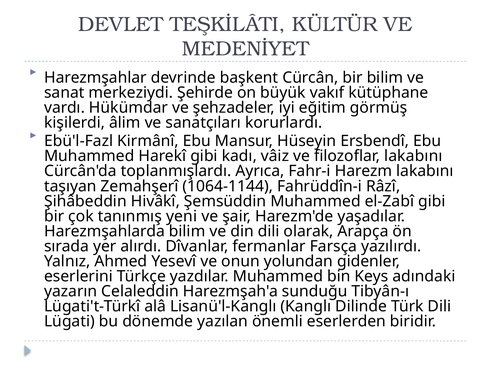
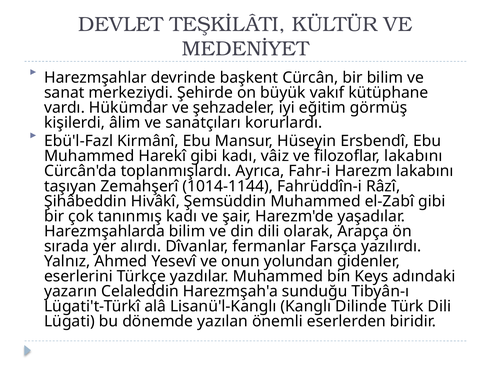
1064-1144: 1064-1144 -> 1014-1144
tanınmış yeni: yeni -> kadı
